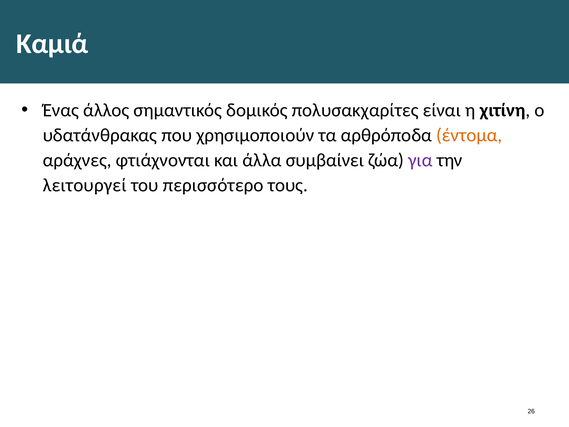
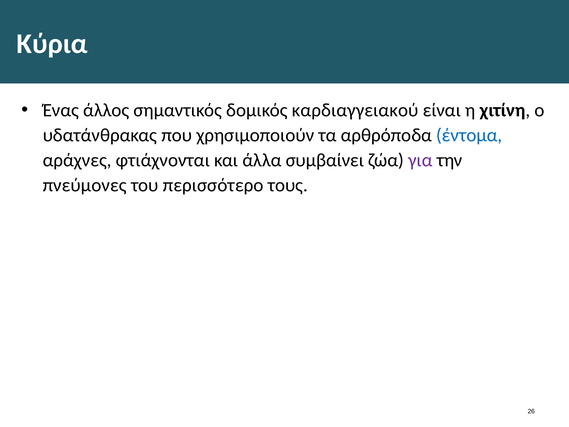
Καμιά: Καμιά -> Κύρια
πολυσακχαρίτες: πολυσακχαρίτες -> καρδιαγγειακού
έντομα colour: orange -> blue
λειτουργεί: λειτουργεί -> πνεύμονες
